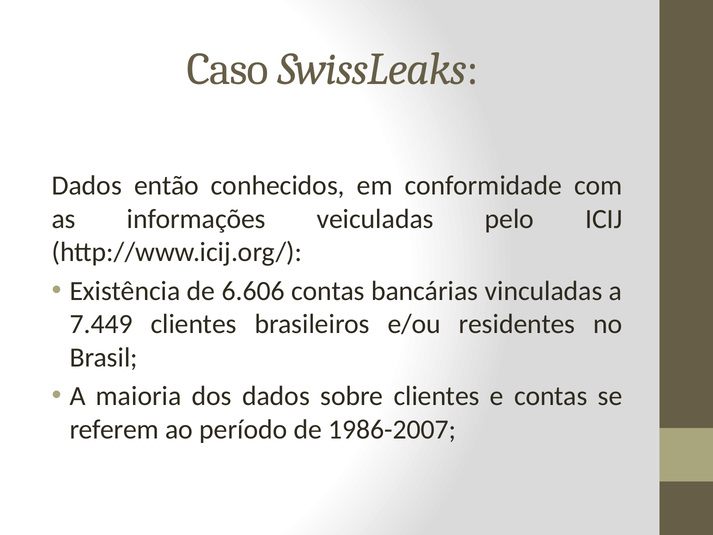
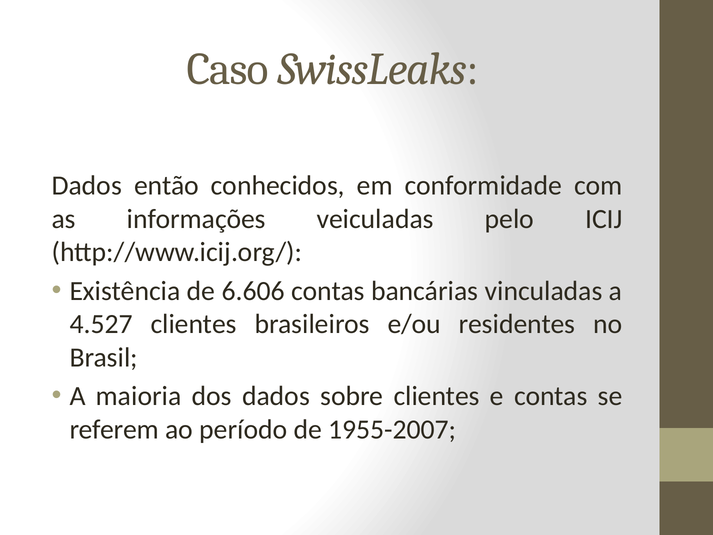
7.449: 7.449 -> 4.527
1986-2007: 1986-2007 -> 1955-2007
